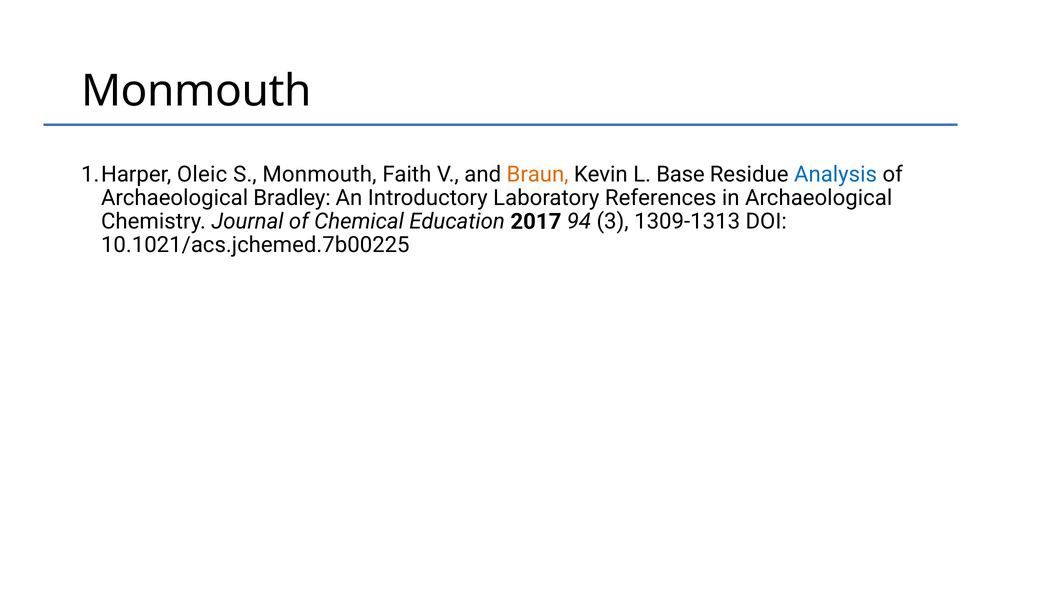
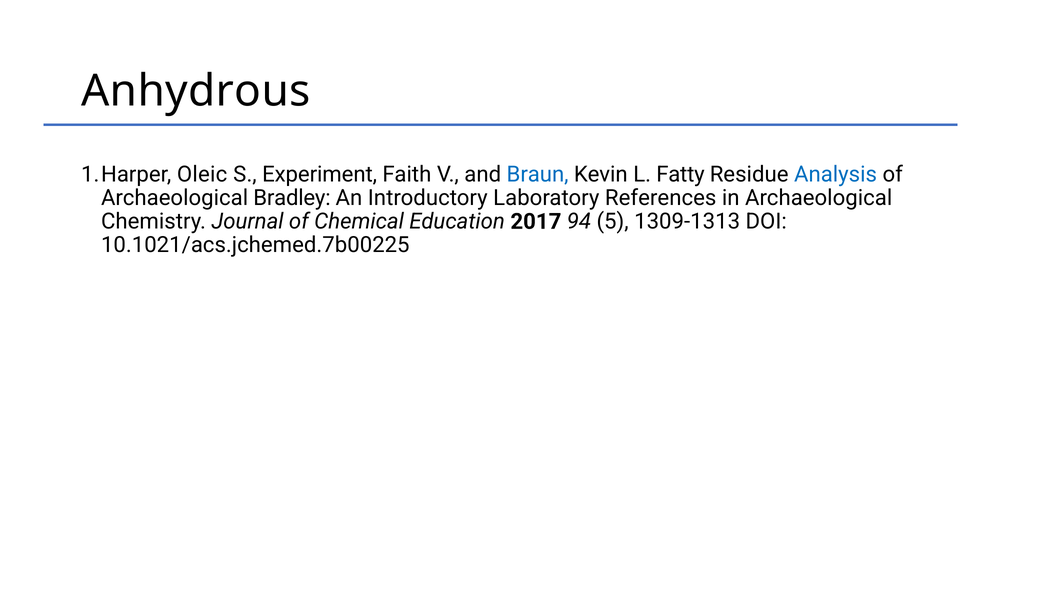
Monmouth at (196, 91): Monmouth -> Anhydrous
S Monmouth: Monmouth -> Experiment
Braun colour: orange -> blue
Base: Base -> Fatty
3: 3 -> 5
